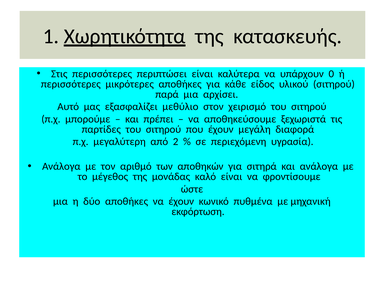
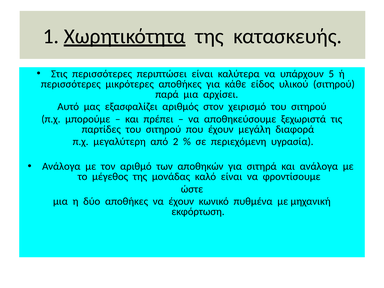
0: 0 -> 5
μεθύλιο: μεθύλιο -> αριθμός
